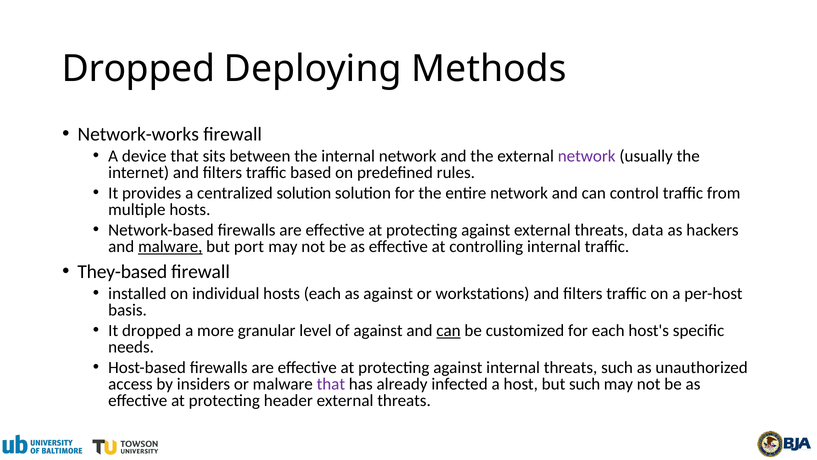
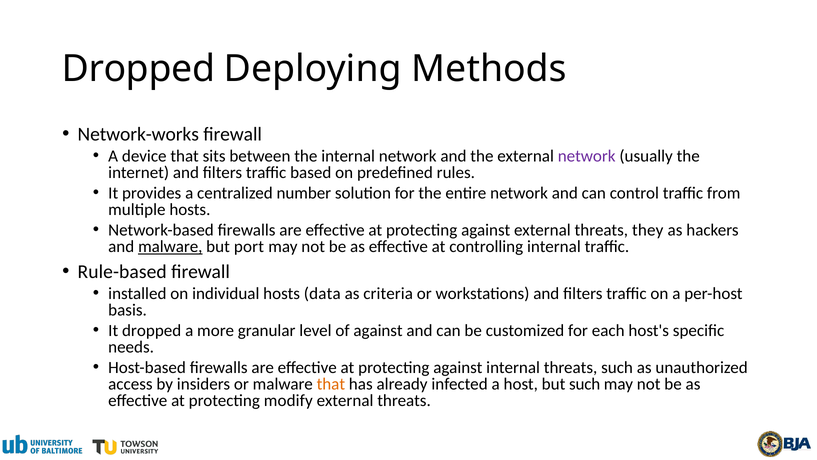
centralized solution: solution -> number
data: data -> they
They-based: They-based -> Rule-based
hosts each: each -> data
as against: against -> criteria
can at (448, 330) underline: present -> none
that at (331, 384) colour: purple -> orange
header: header -> modify
